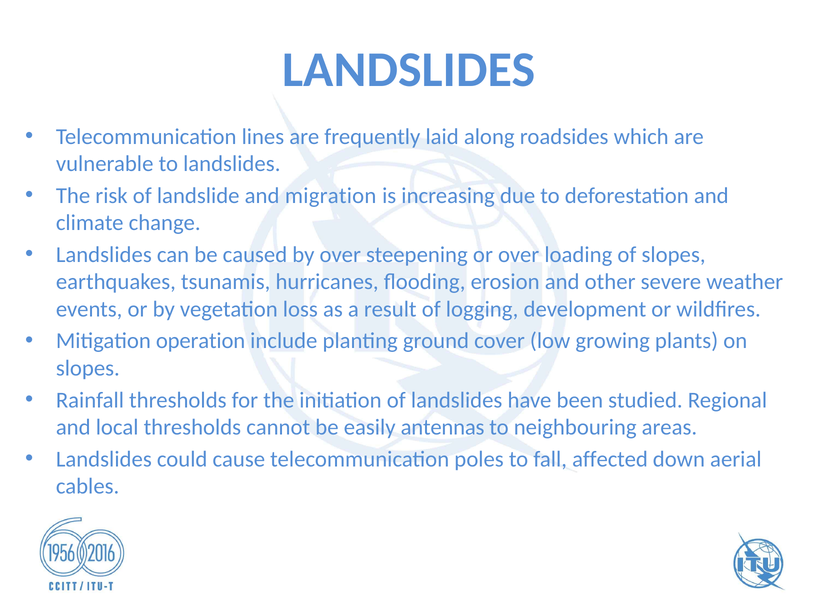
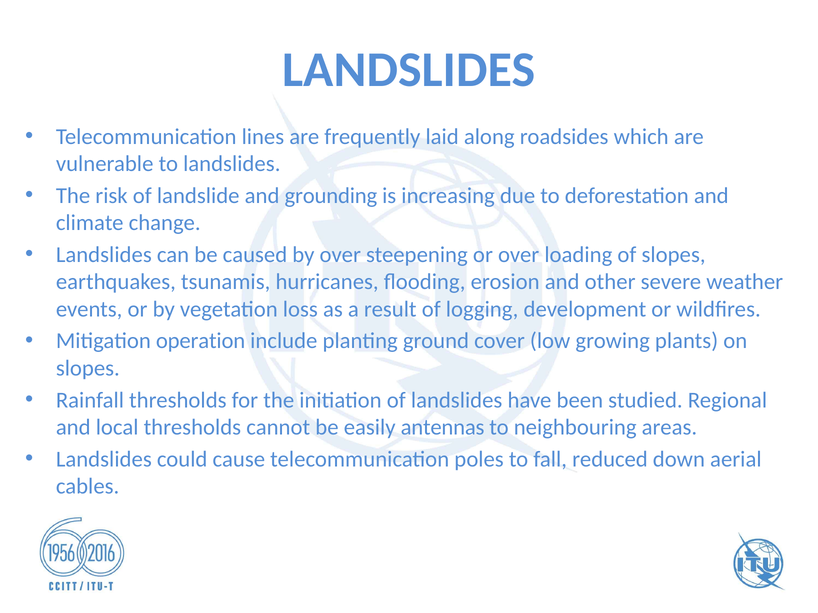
migration: migration -> grounding
affected: affected -> reduced
